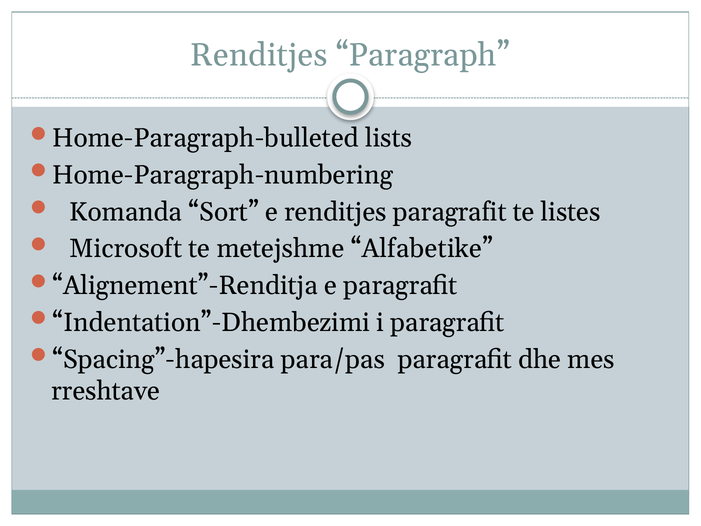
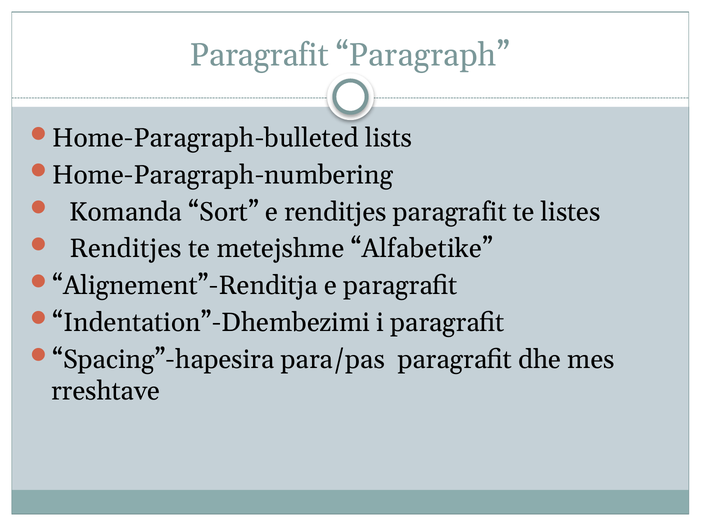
Renditjes at (259, 55): Renditjes -> Paragrafit
Microsoft at (126, 249): Microsoft -> Renditjes
